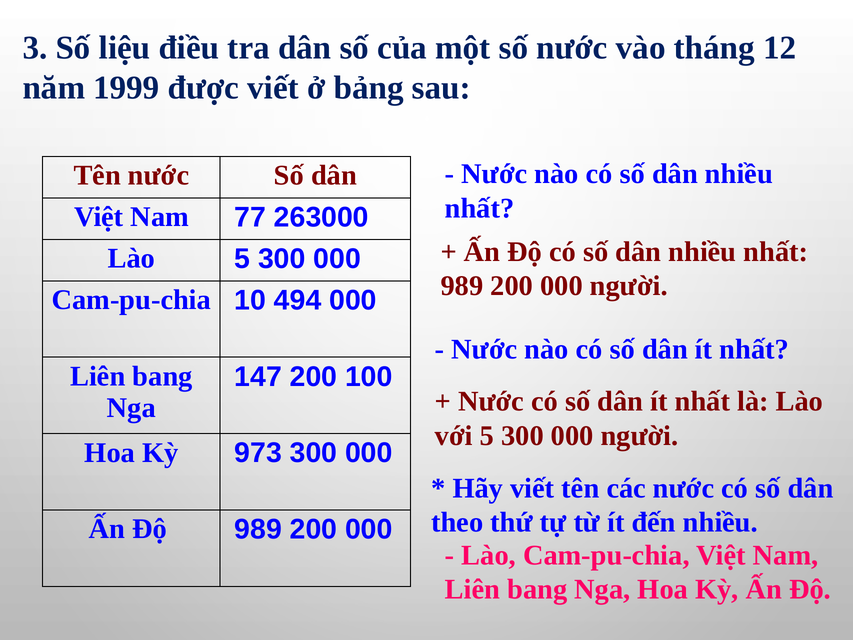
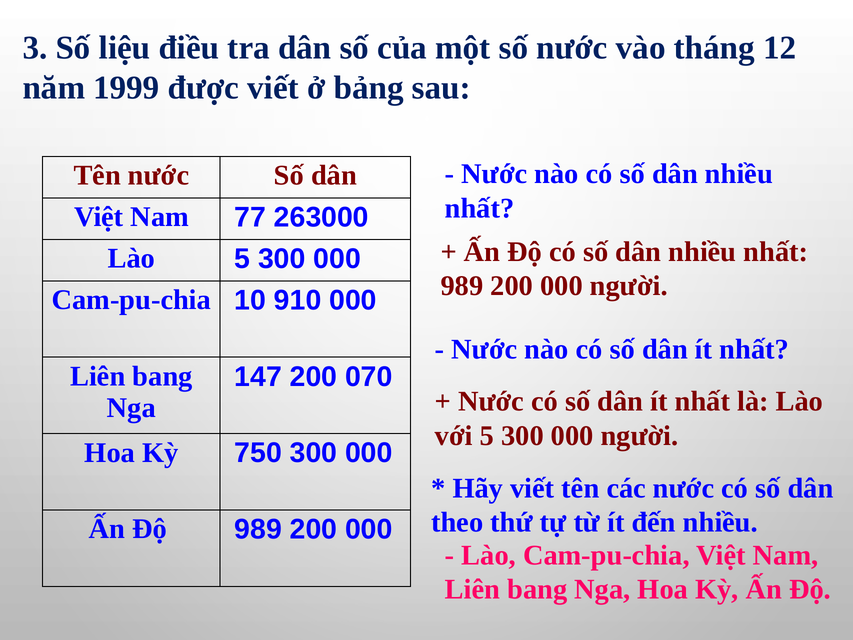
494: 494 -> 910
100: 100 -> 070
973: 973 -> 750
